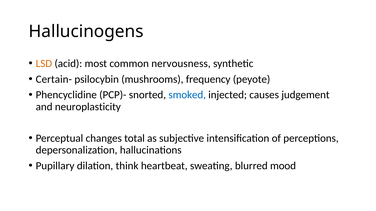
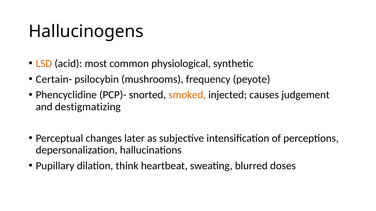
nervousness: nervousness -> physiological
smoked colour: blue -> orange
neuroplasticity: neuroplasticity -> destigmatizing
total: total -> later
mood: mood -> doses
